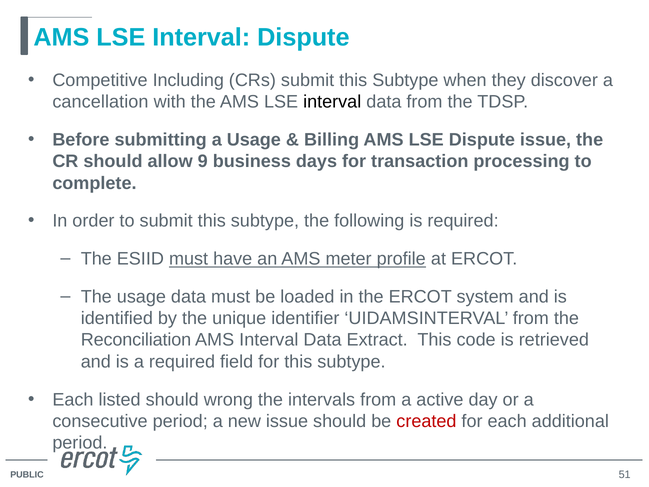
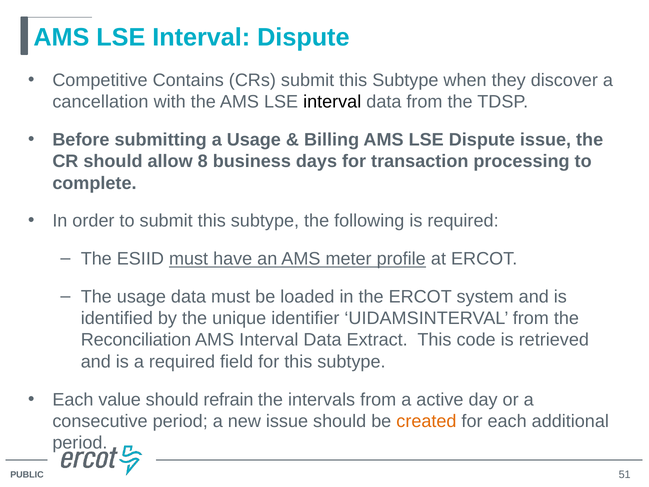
Including: Including -> Contains
9: 9 -> 8
listed: listed -> value
wrong: wrong -> refrain
created colour: red -> orange
